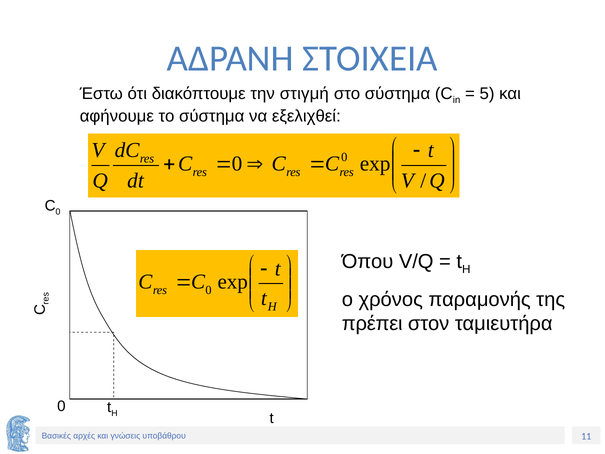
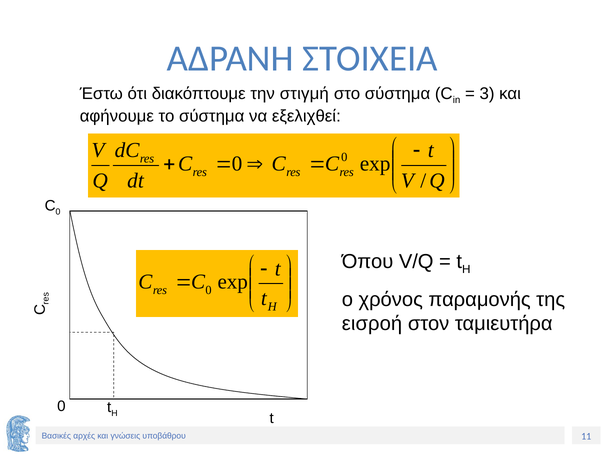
5: 5 -> 3
πρέπει: πρέπει -> εισροή
